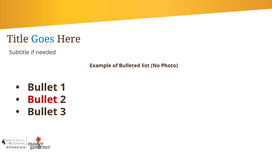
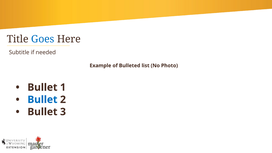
Bullet at (42, 100) colour: red -> blue
